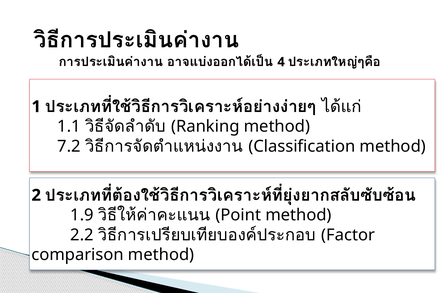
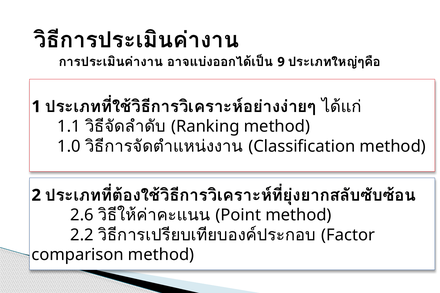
4: 4 -> 9
7.2: 7.2 -> 1.0
1.9: 1.9 -> 2.6
